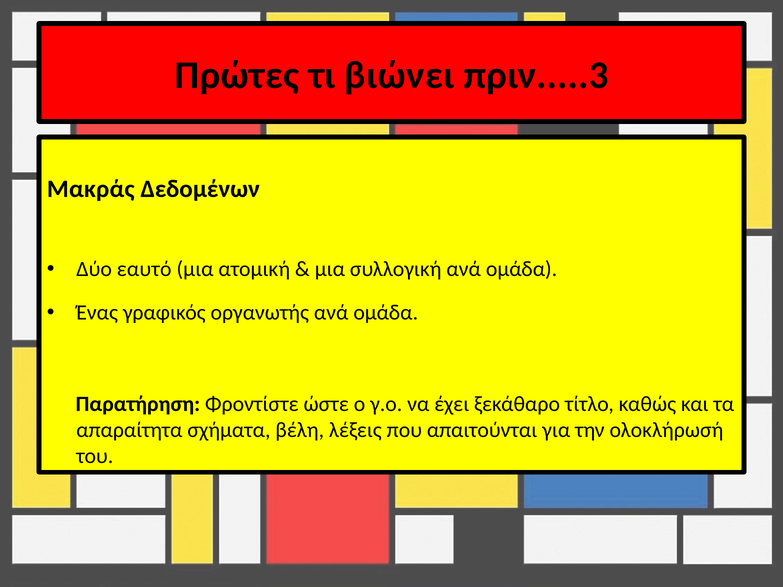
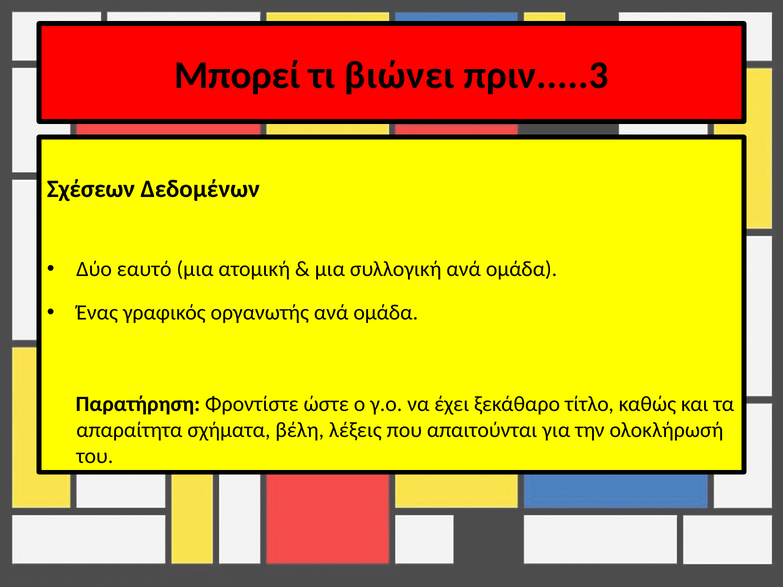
Πρώτες: Πρώτες -> Μπορεί
Μακράς: Μακράς -> Σχέσεων
